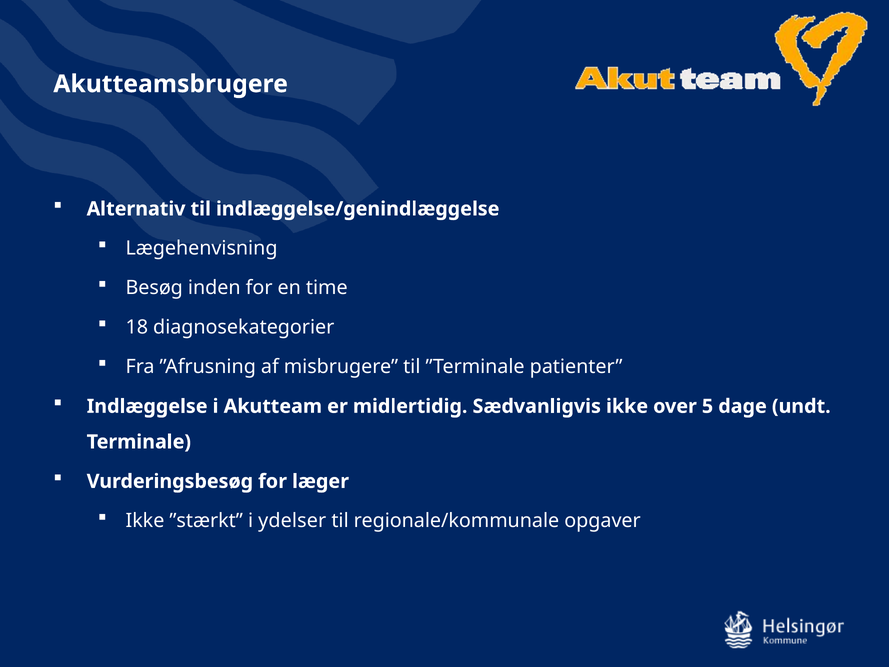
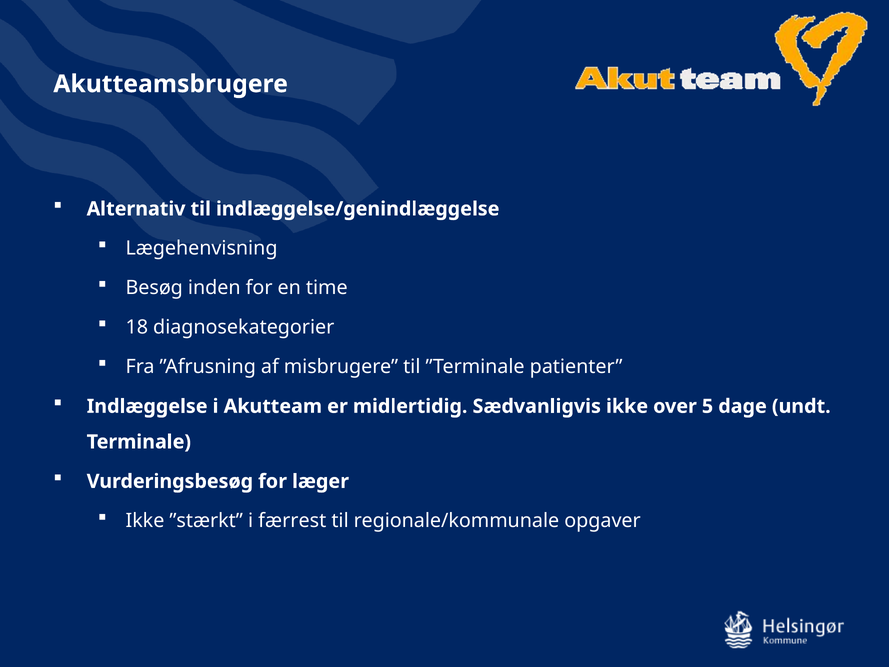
ydelser: ydelser -> færrest
